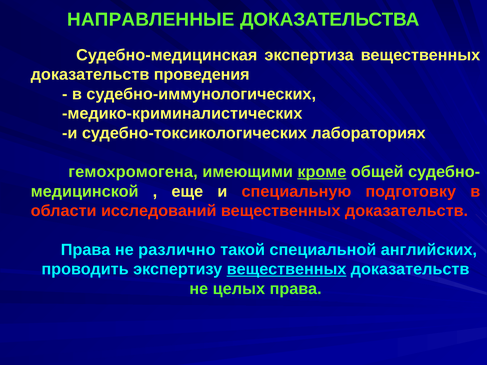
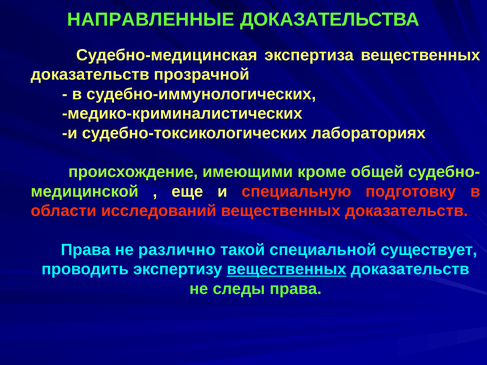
проведения: проведения -> прозрачной
гемохромогена: гемохромогена -> происхождение
кроме underline: present -> none
английских: английских -> существует
целых: целых -> следы
